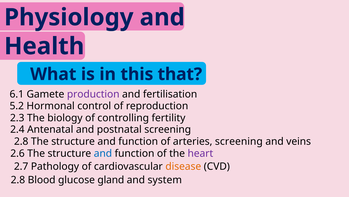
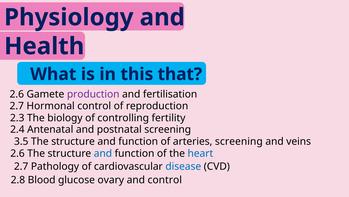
6.1 at (17, 94): 6.1 -> 2.6
5.2 at (17, 106): 5.2 -> 2.7
2.8 at (21, 141): 2.8 -> 3.5
heart colour: purple -> blue
disease colour: orange -> blue
gland: gland -> ovary
and system: system -> control
